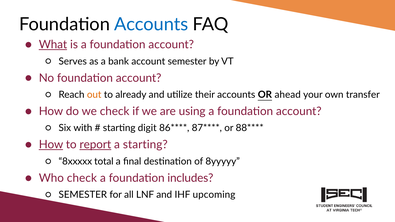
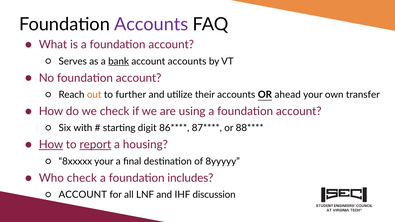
Accounts at (151, 24) colour: blue -> purple
What underline: present -> none
bank underline: none -> present
account semester: semester -> accounts
already: already -> further
a starting: starting -> housing
8xxxxx total: total -> your
SEMESTER at (83, 195): SEMESTER -> ACCOUNT
upcoming: upcoming -> discussion
